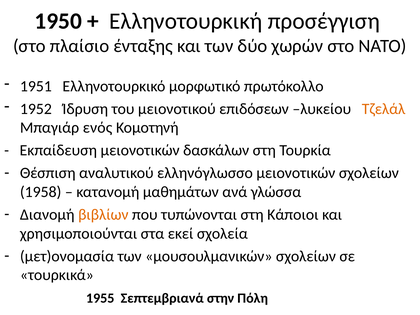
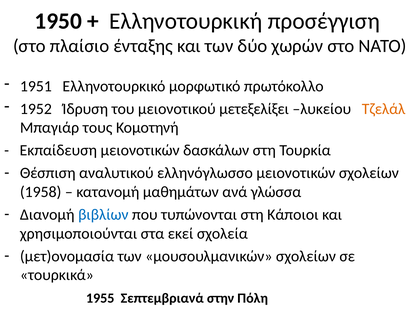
επιδόσεων: επιδόσεων -> μετεξελίξει
ενός: ενός -> τους
βιβλίων colour: orange -> blue
